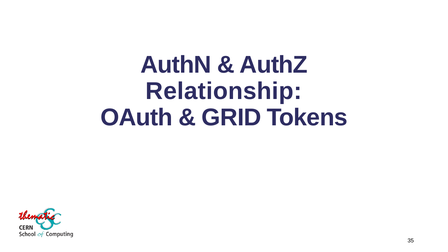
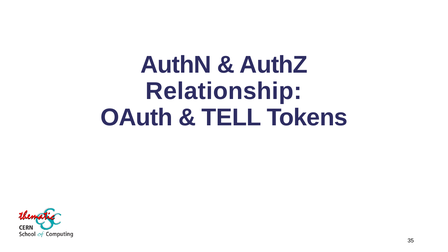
GRID: GRID -> TELL
